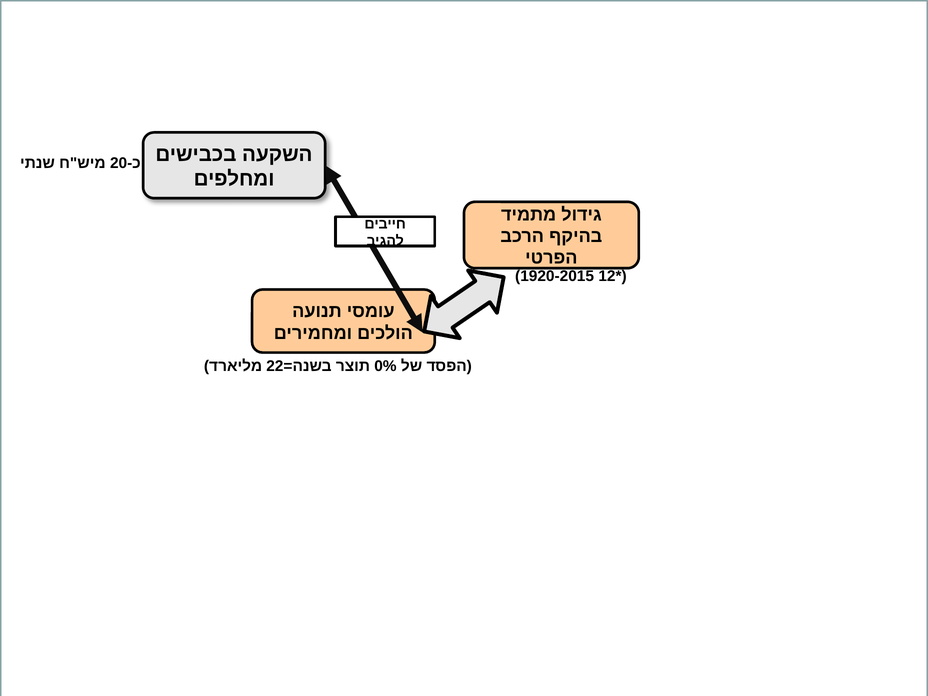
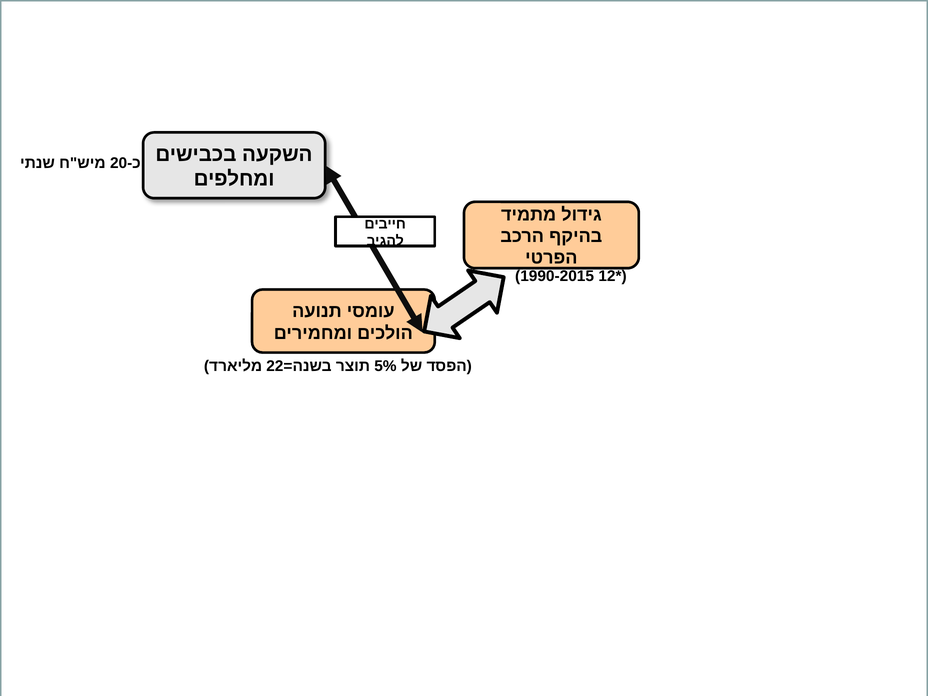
1920-2015: 1920-2015 -> 1990-2015
0%: 0% -> 5%
